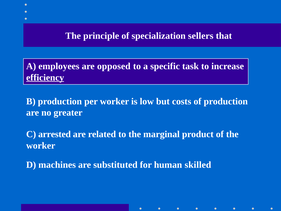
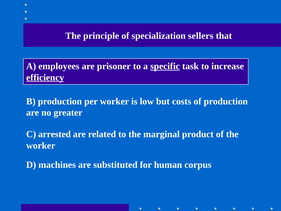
opposed: opposed -> prisoner
specific underline: none -> present
skilled: skilled -> corpus
